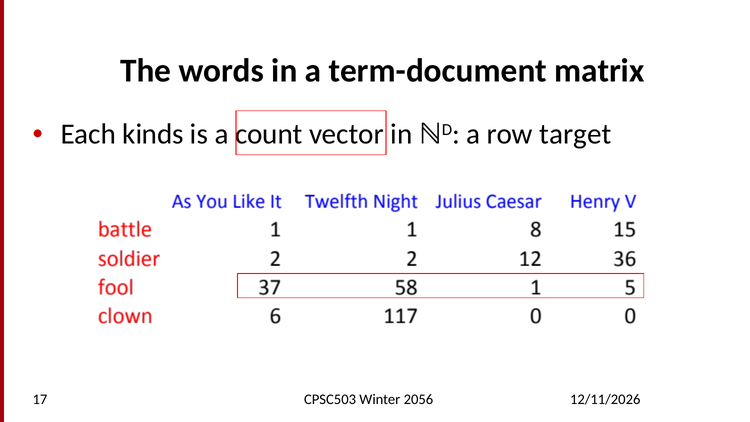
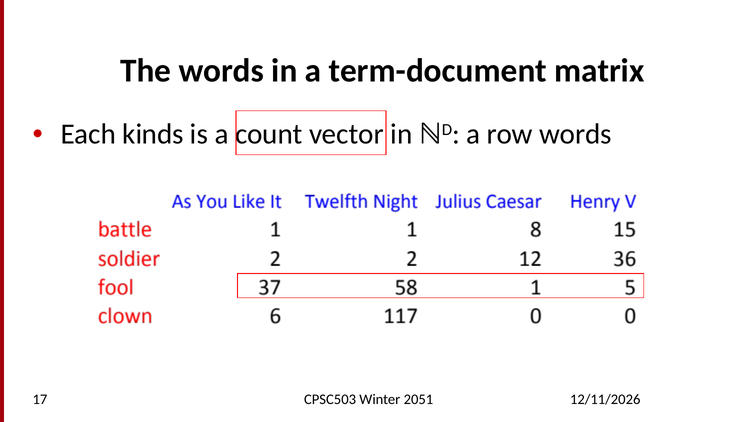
row target: target -> words
2056: 2056 -> 2051
